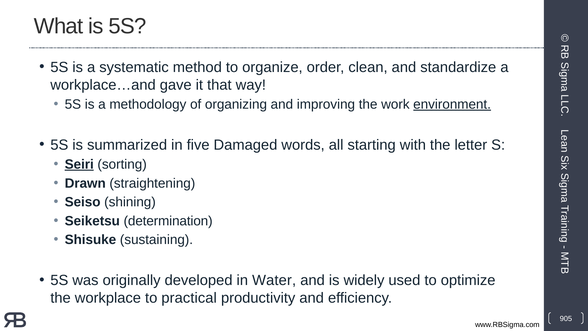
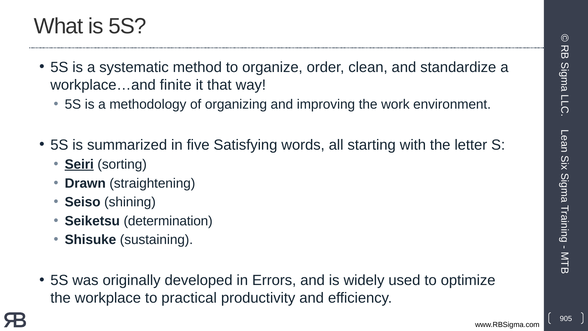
gave: gave -> finite
environment underline: present -> none
Damaged: Damaged -> Satisfying
Water: Water -> Errors
